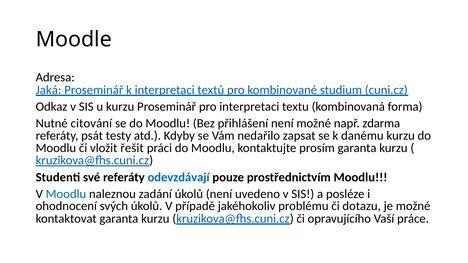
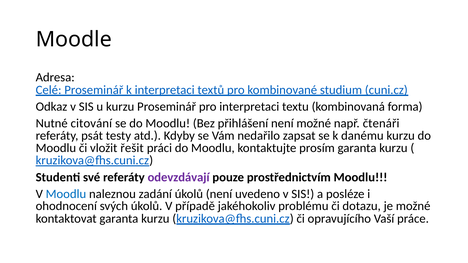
Jaká: Jaká -> Celé
zdarma: zdarma -> čtenáři
odevzdávají colour: blue -> purple
